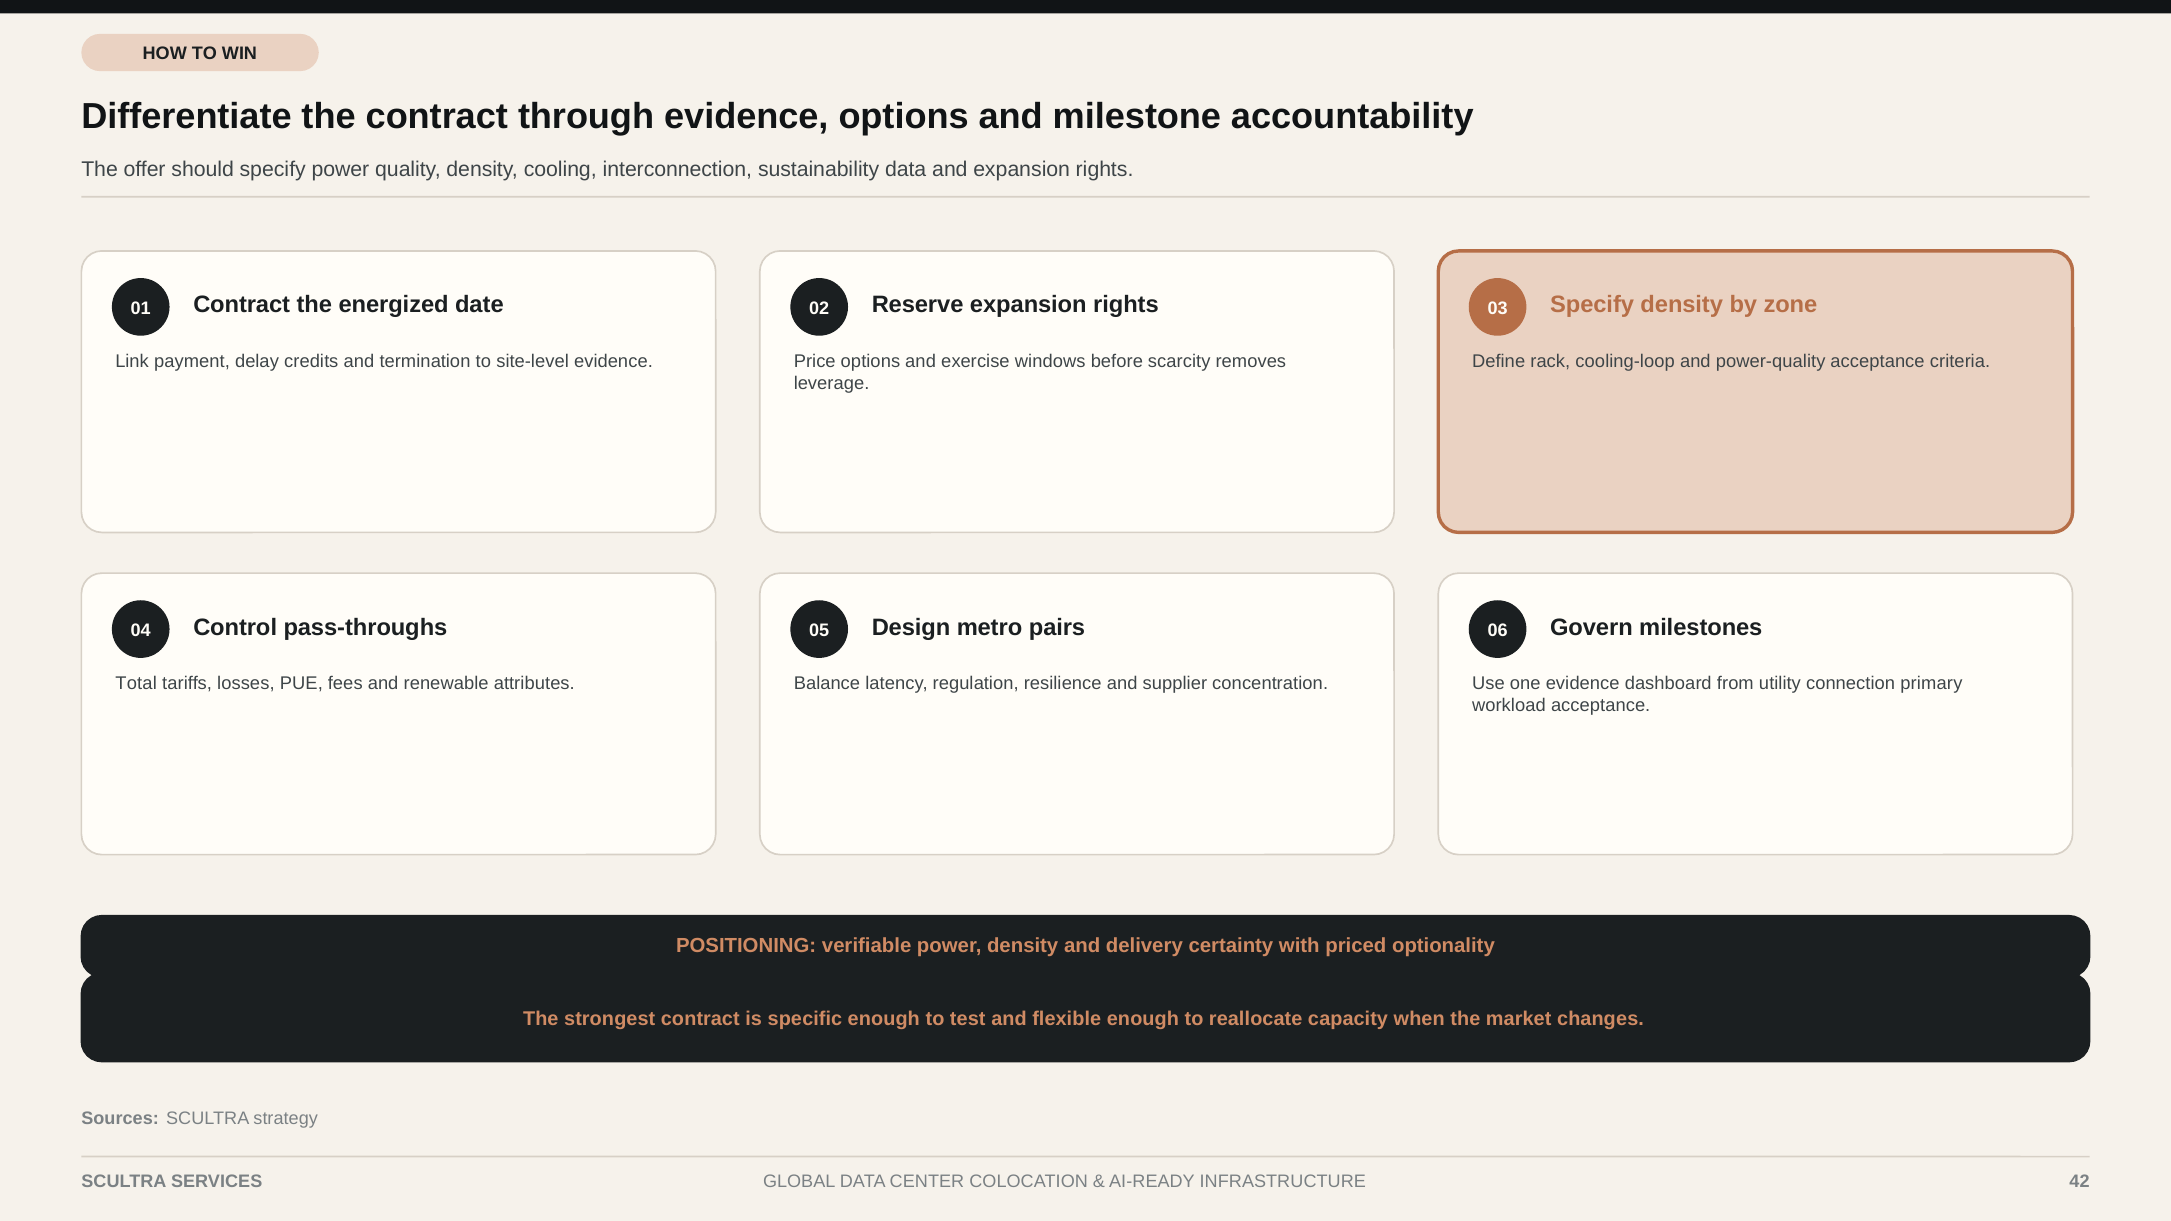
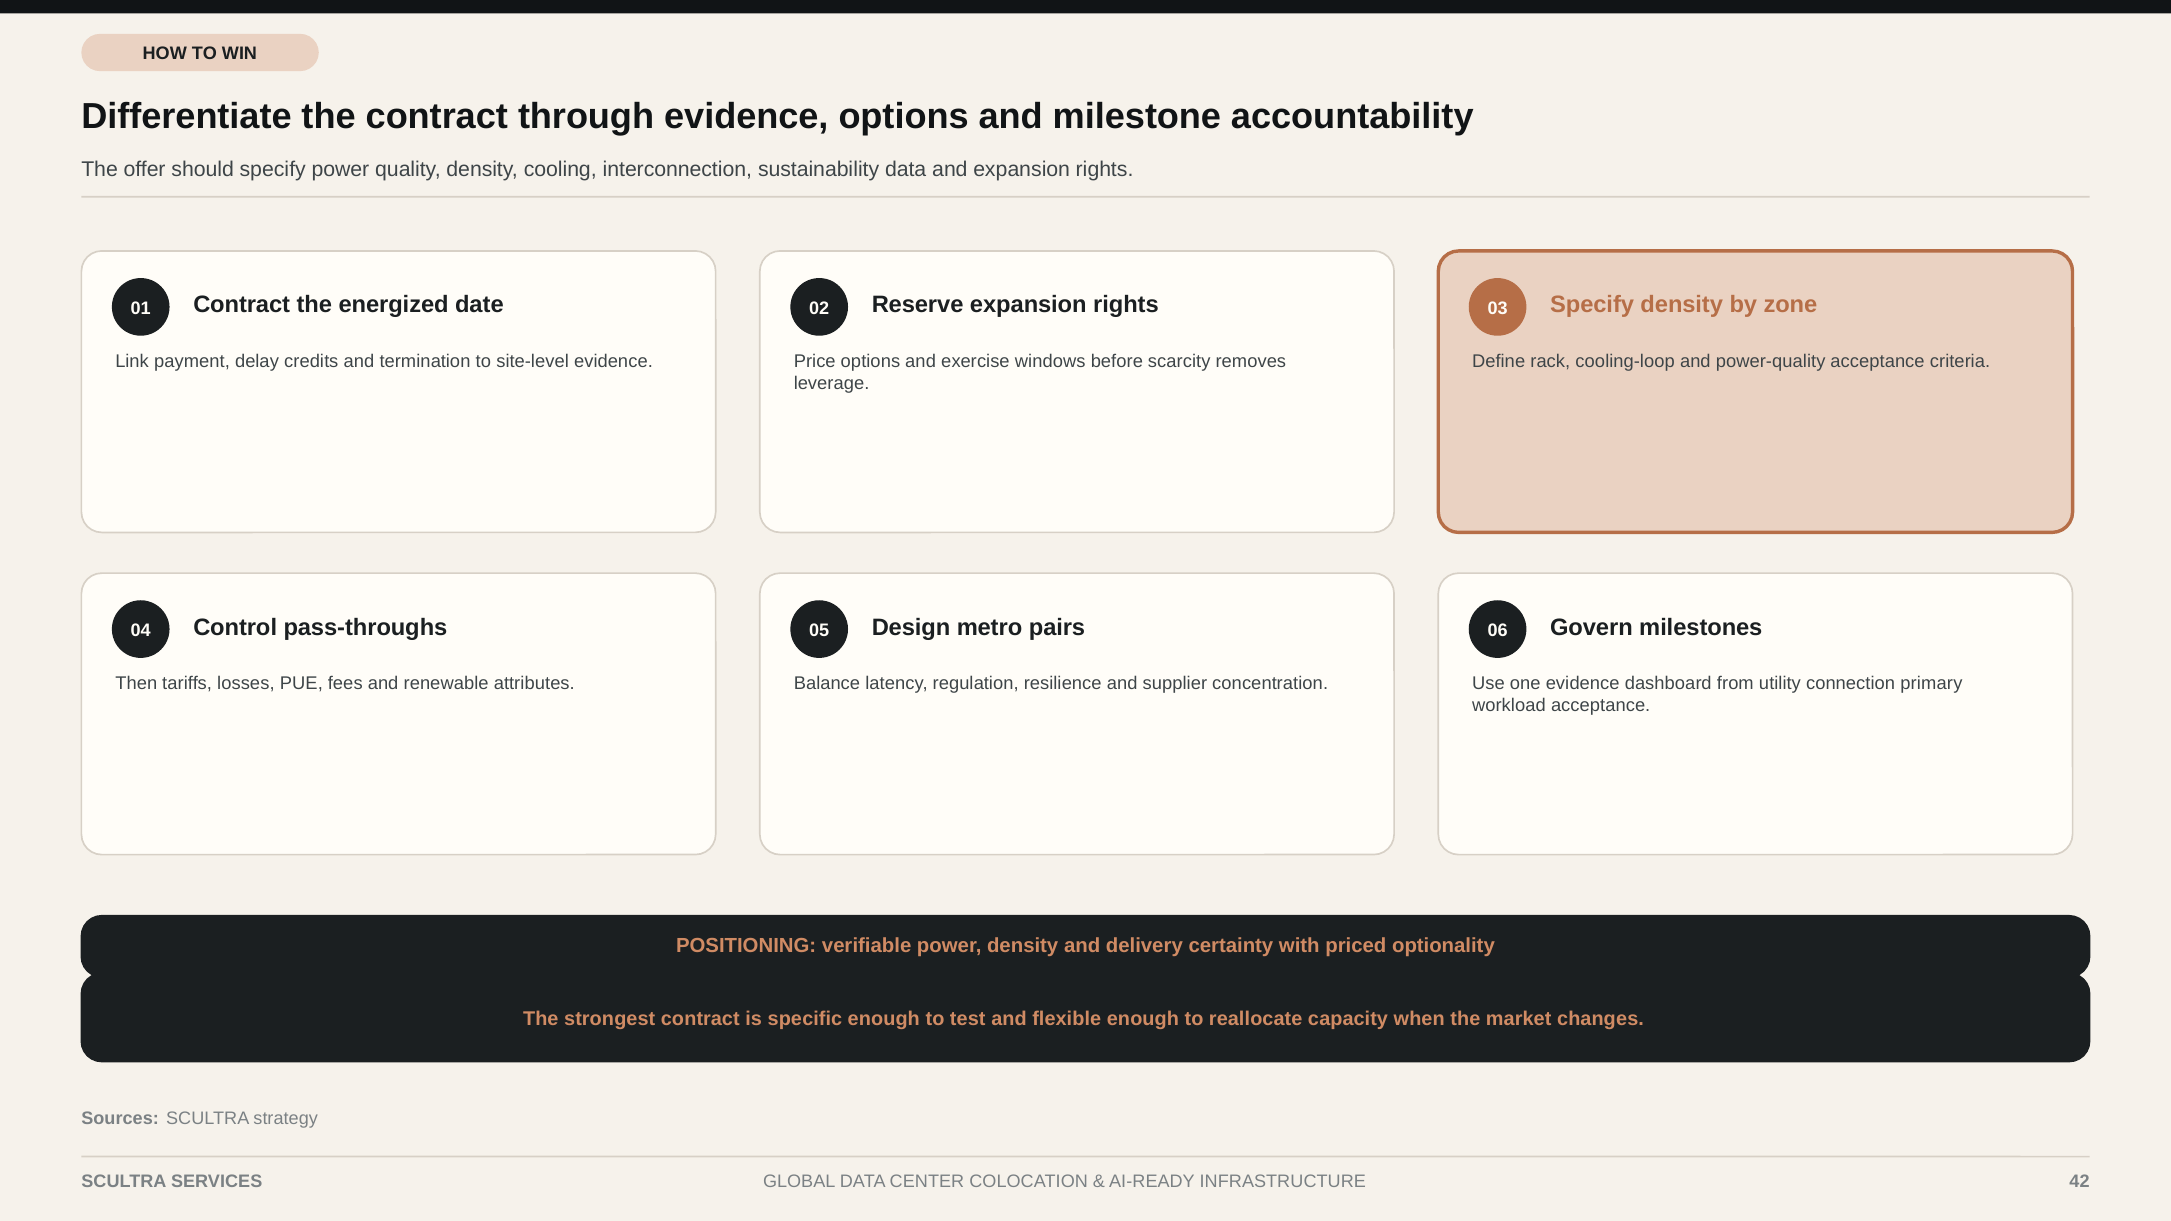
Total: Total -> Then
